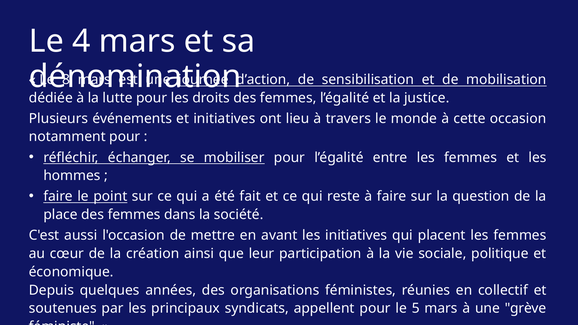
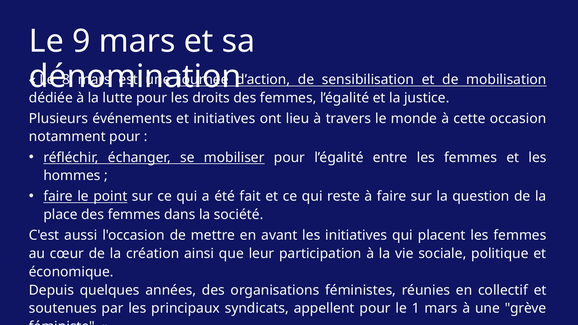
4: 4 -> 9
5: 5 -> 1
